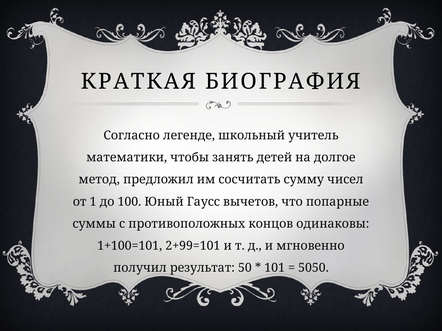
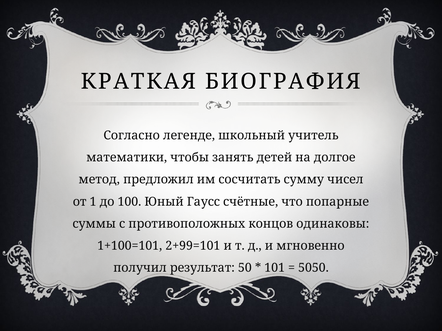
вычетов: вычетов -> счётные
